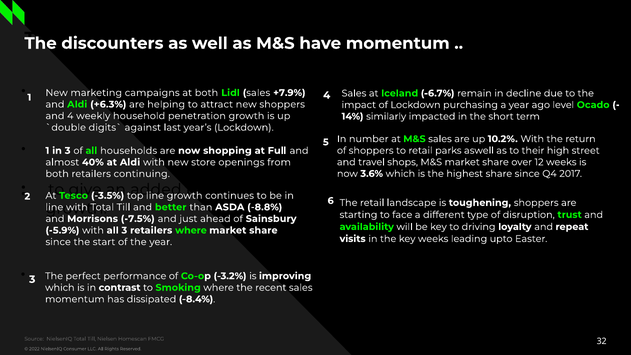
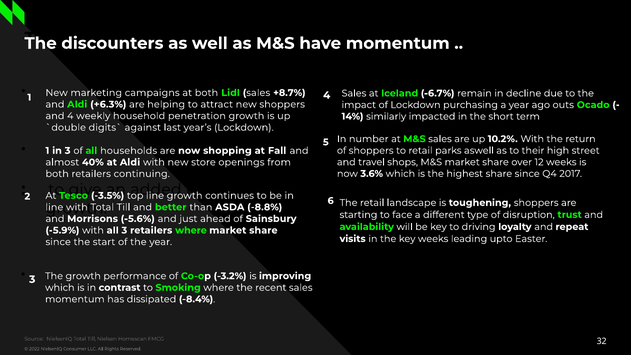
+7.9%: +7.9% -> +8.7%
level: level -> outs
Full: Full -> Fall
-7.5%: -7.5% -> -5.6%
The perfect: perfect -> growth
